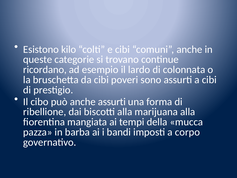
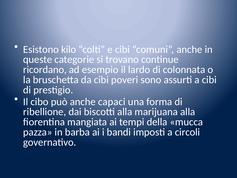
anche assurti: assurti -> capaci
corpo: corpo -> circoli
